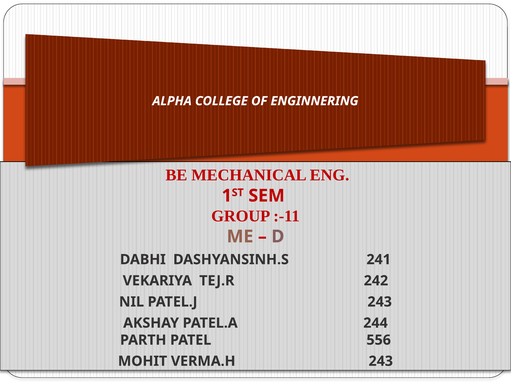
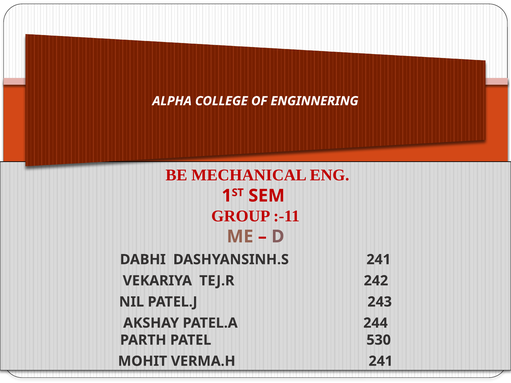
556: 556 -> 530
VERMA.H 243: 243 -> 241
